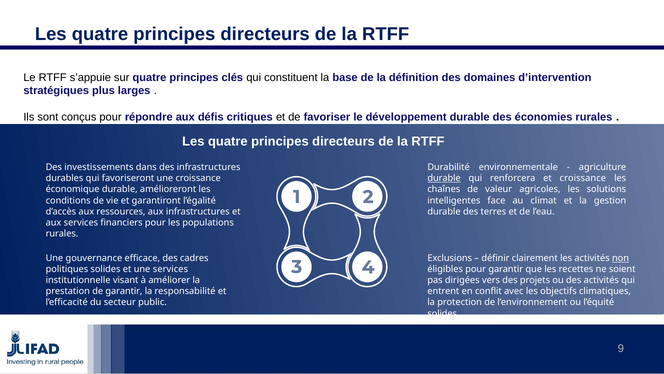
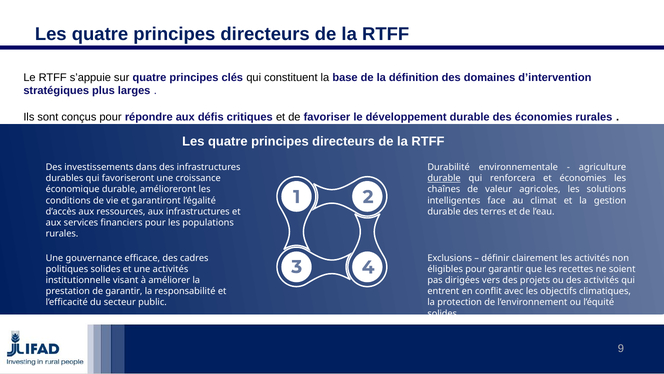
et croissance: croissance -> économies
non underline: present -> none
une services: services -> activités
